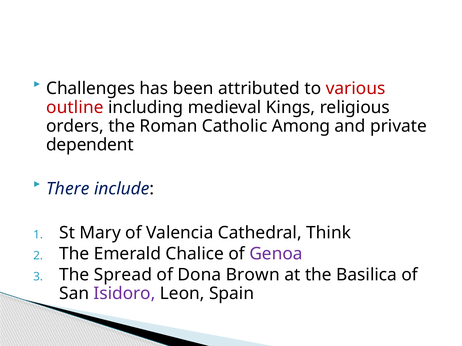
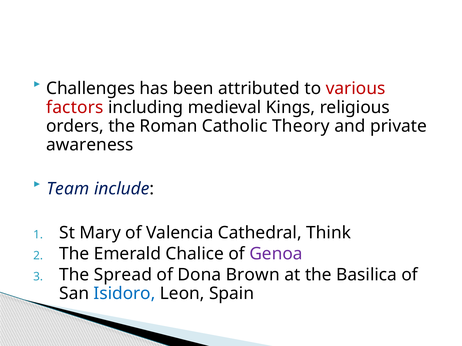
outline: outline -> factors
Among: Among -> Theory
dependent: dependent -> awareness
There: There -> Team
Isidoro colour: purple -> blue
